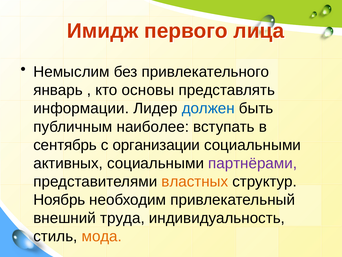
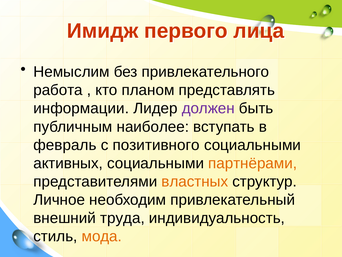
январь: январь -> работа
основы: основы -> планом
должен colour: blue -> purple
сентябрь: сентябрь -> февраль
организации: организации -> позитивного
партнёрами colour: purple -> orange
Ноябрь: Ноябрь -> Личное
